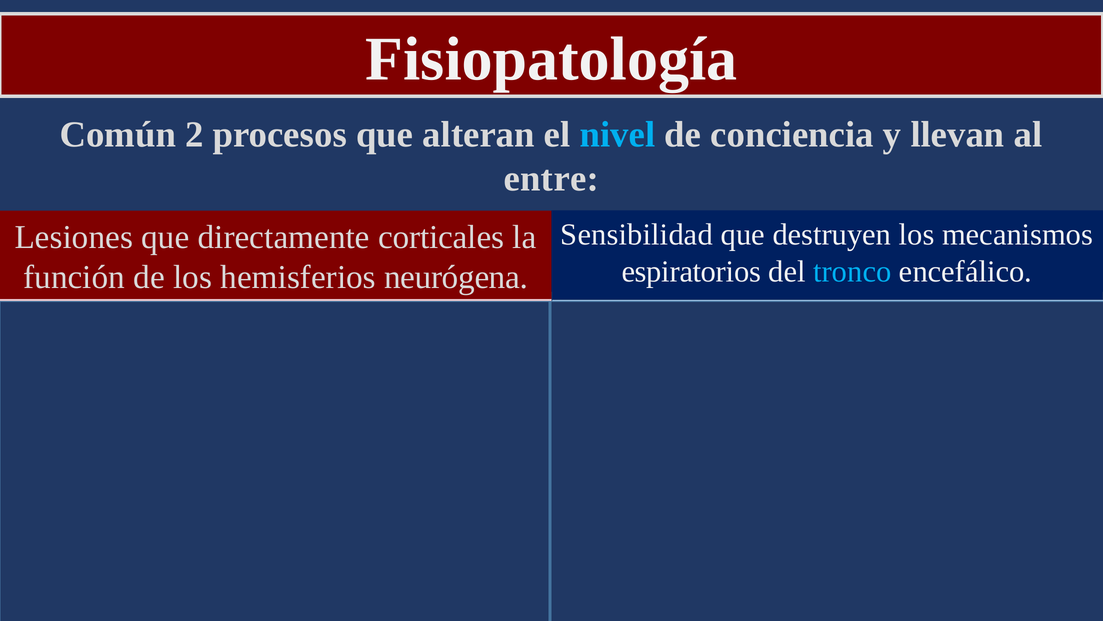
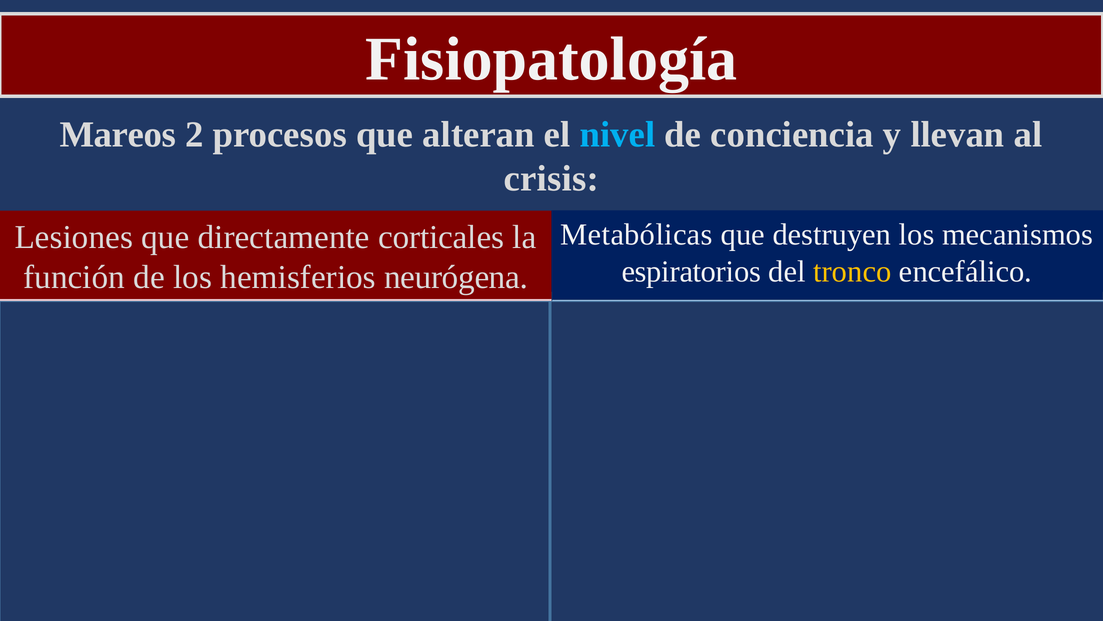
Común: Común -> Mareos
entre: entre -> crisis
Sensibilidad at (637, 235): Sensibilidad -> Metabólicas
tronco at (852, 271) colour: light blue -> yellow
